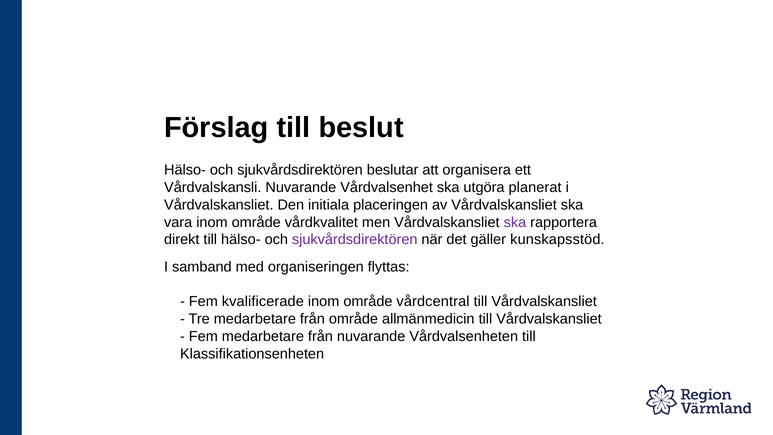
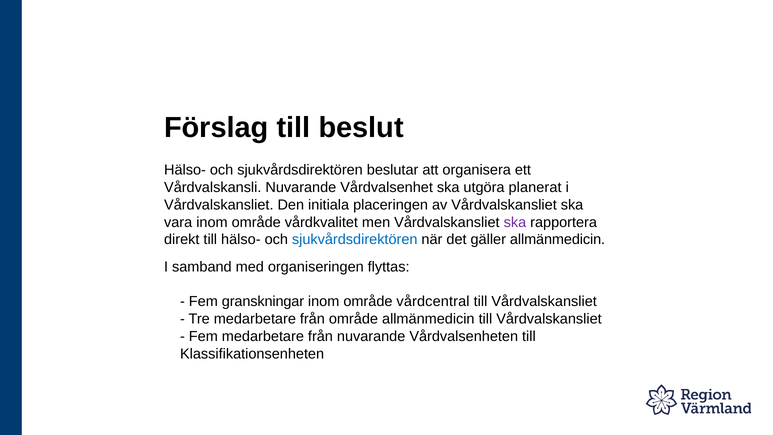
sjukvårdsdirektören at (355, 240) colour: purple -> blue
gäller kunskapsstöd: kunskapsstöd -> allmänmedicin
kvalificerade: kvalificerade -> granskningar
